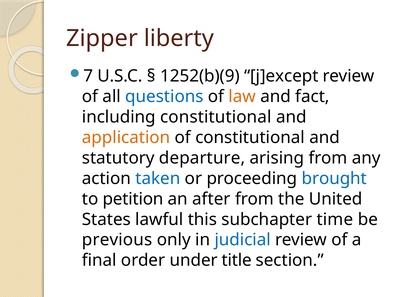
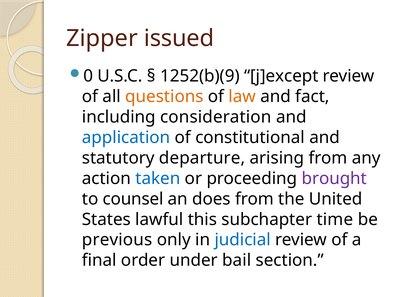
liberty: liberty -> issued
7: 7 -> 0
questions colour: blue -> orange
including constitutional: constitutional -> consideration
application colour: orange -> blue
brought colour: blue -> purple
petition: petition -> counsel
after: after -> does
title: title -> bail
